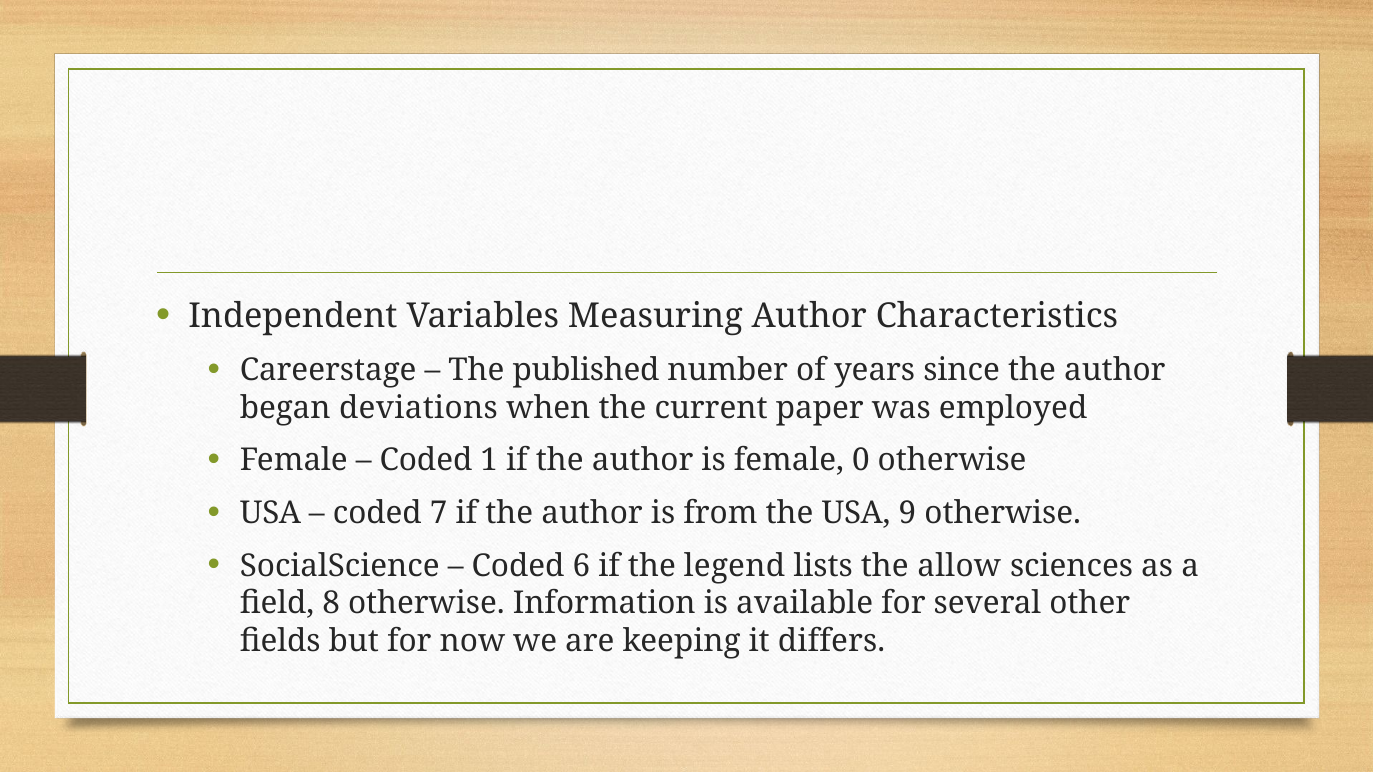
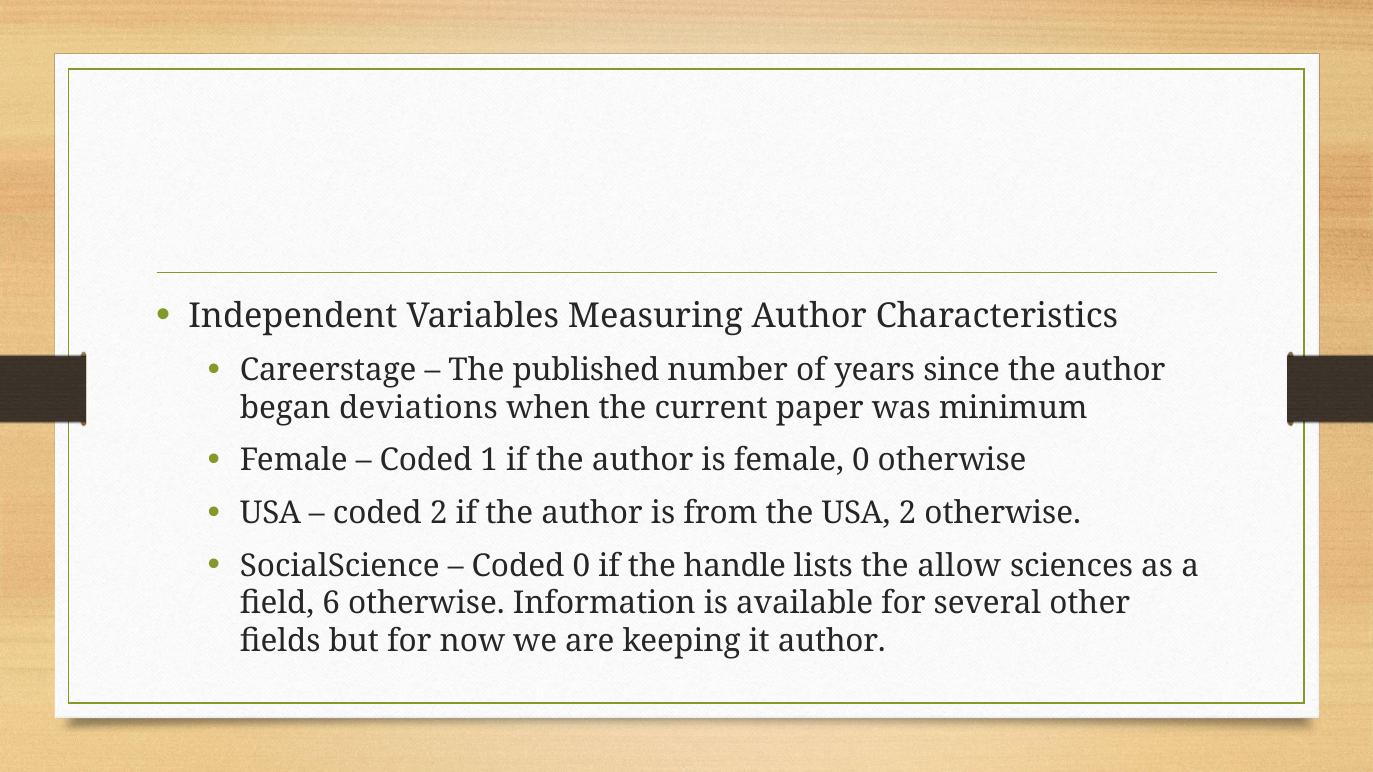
employed: employed -> minimum
coded 7: 7 -> 2
USA 9: 9 -> 2
Coded 6: 6 -> 0
legend: legend -> handle
8: 8 -> 6
it differs: differs -> author
